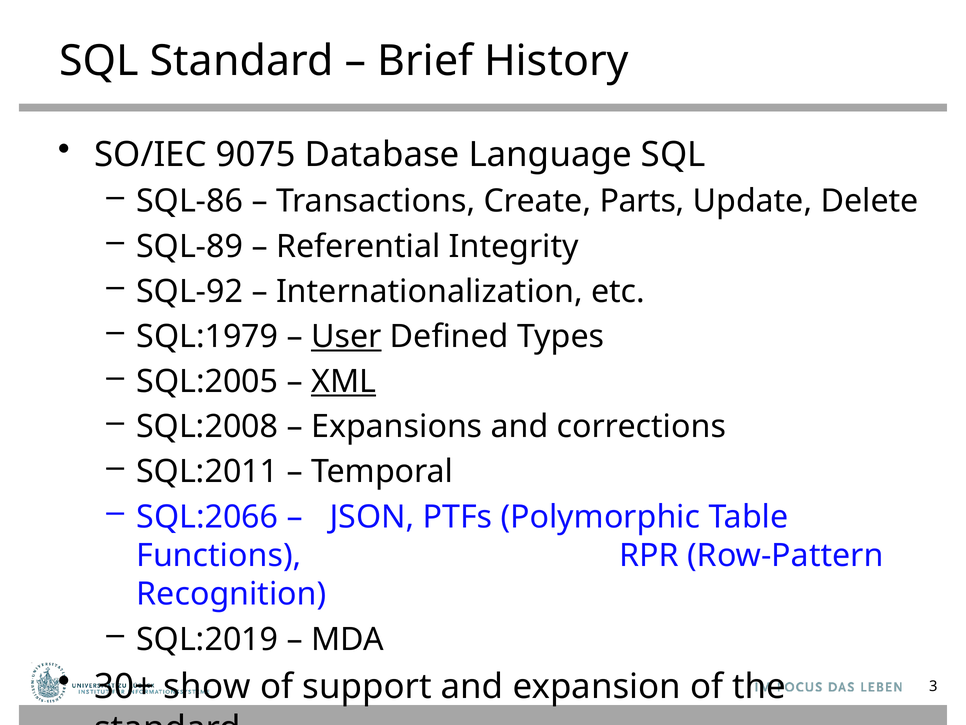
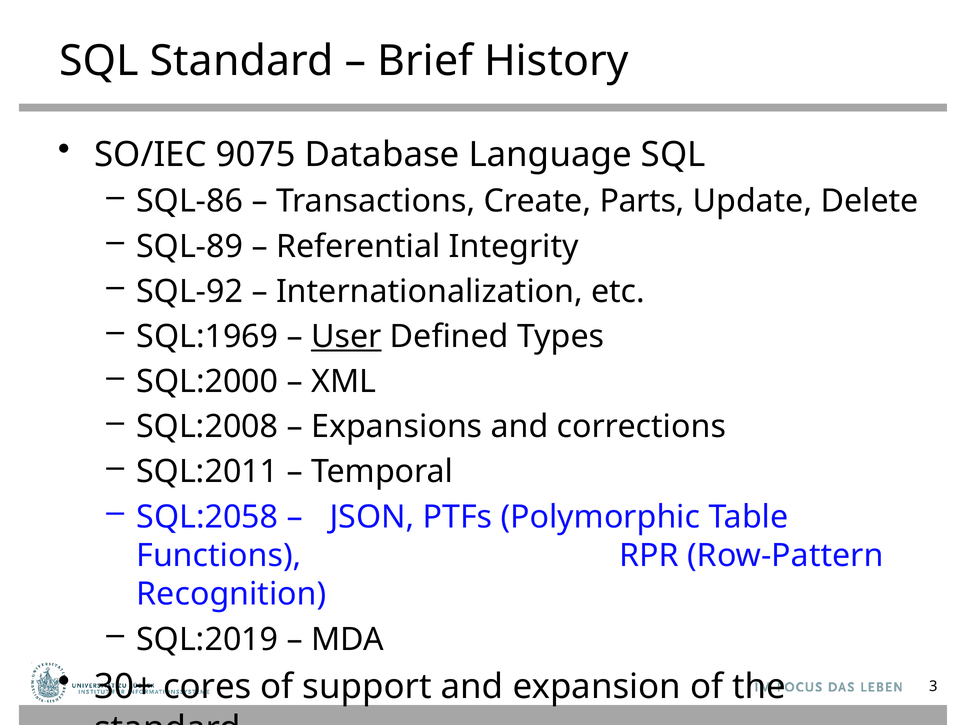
SQL:1979: SQL:1979 -> SQL:1969
SQL:2005: SQL:2005 -> SQL:2000
XML underline: present -> none
SQL:2066: SQL:2066 -> SQL:2058
show: show -> cores
